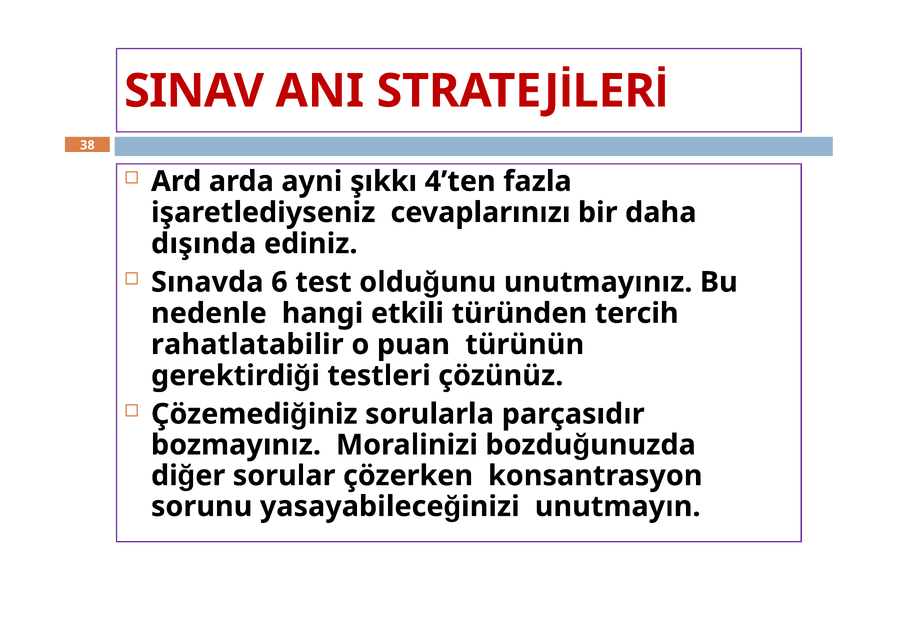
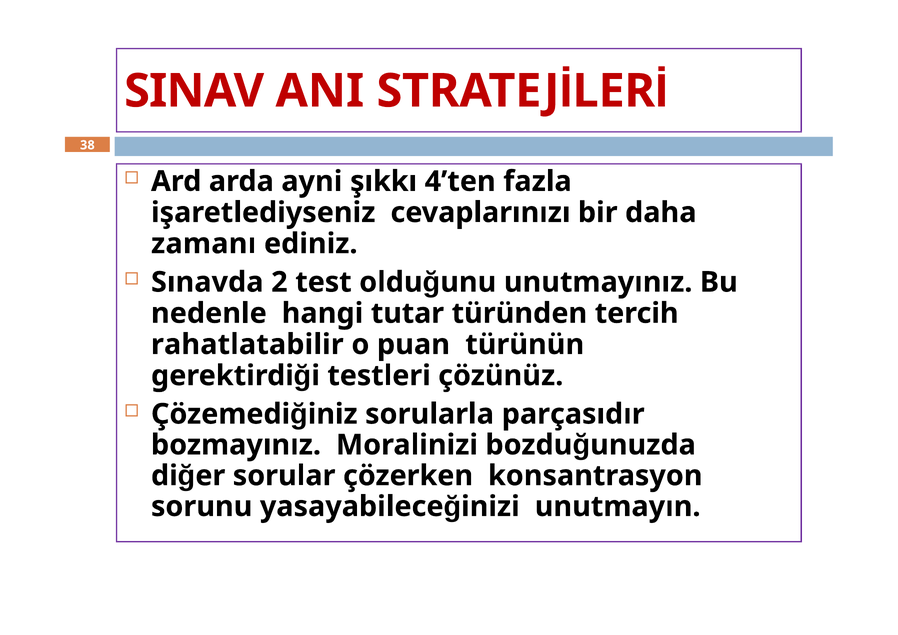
dışında: dışında -> zamanı
6: 6 -> 2
etkili: etkili -> tutar
